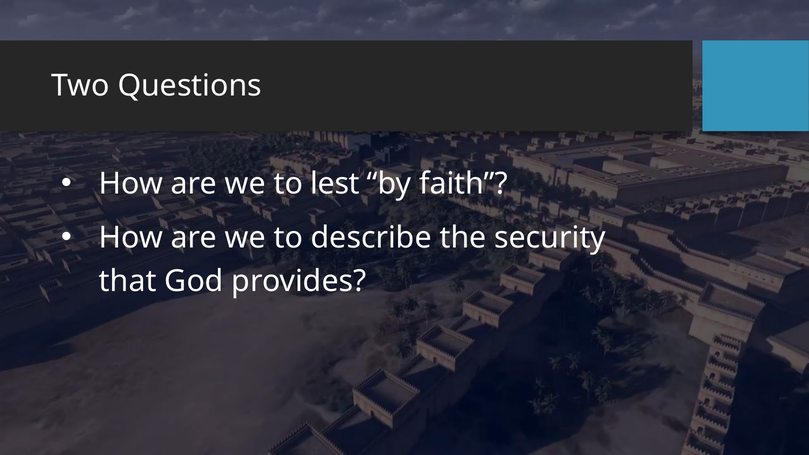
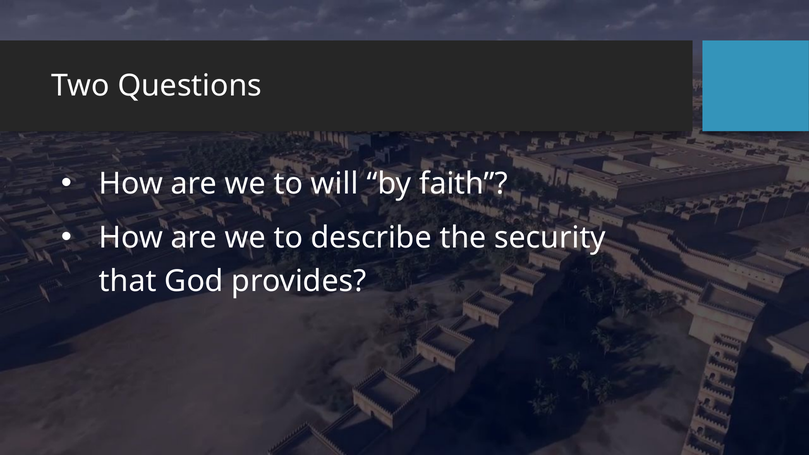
lest: lest -> will
